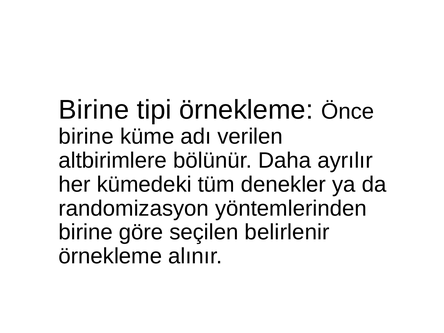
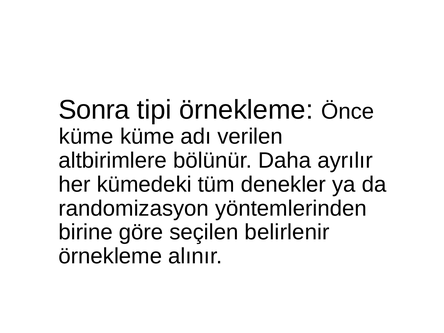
Birine at (94, 110): Birine -> Sonra
birine at (86, 136): birine -> küme
